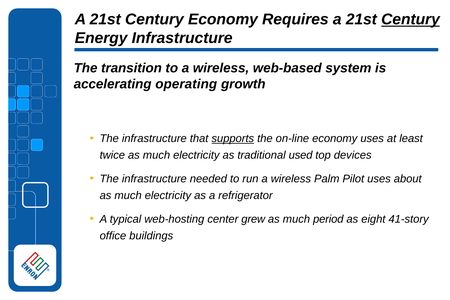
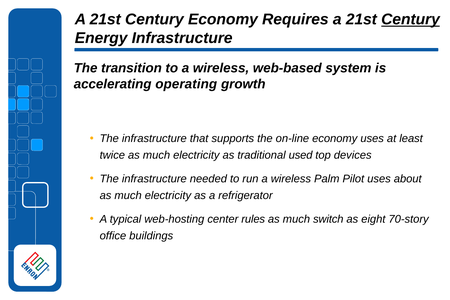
supports underline: present -> none
grew: grew -> rules
period: period -> switch
41-story: 41-story -> 70-story
